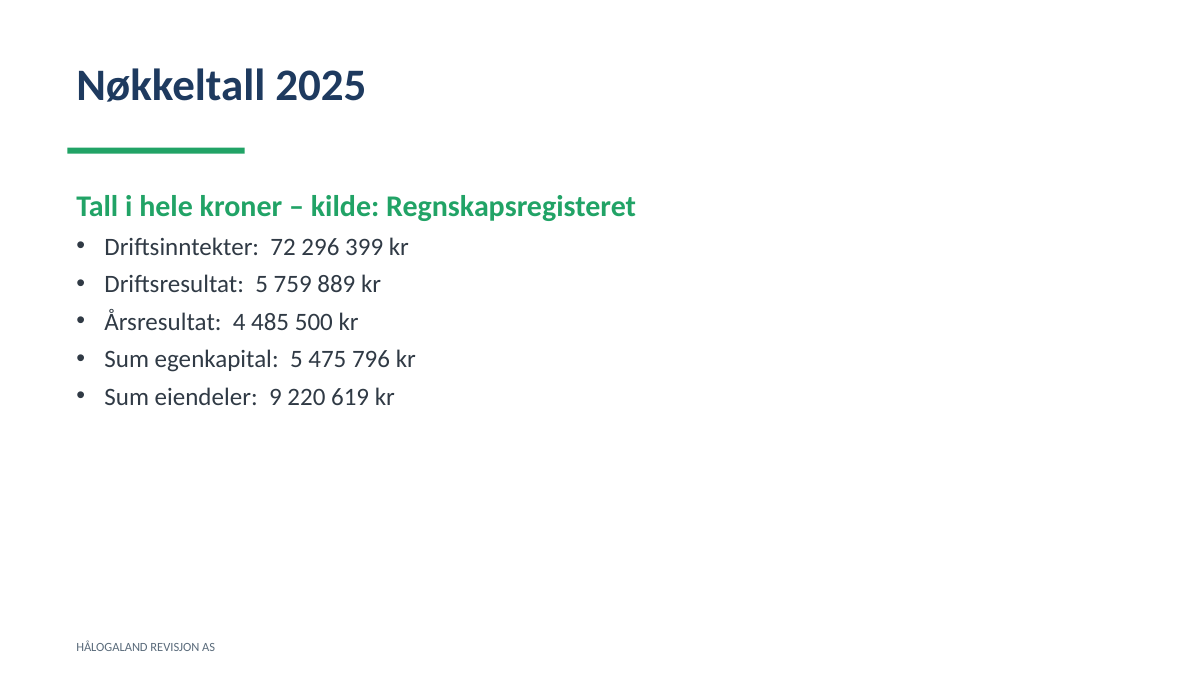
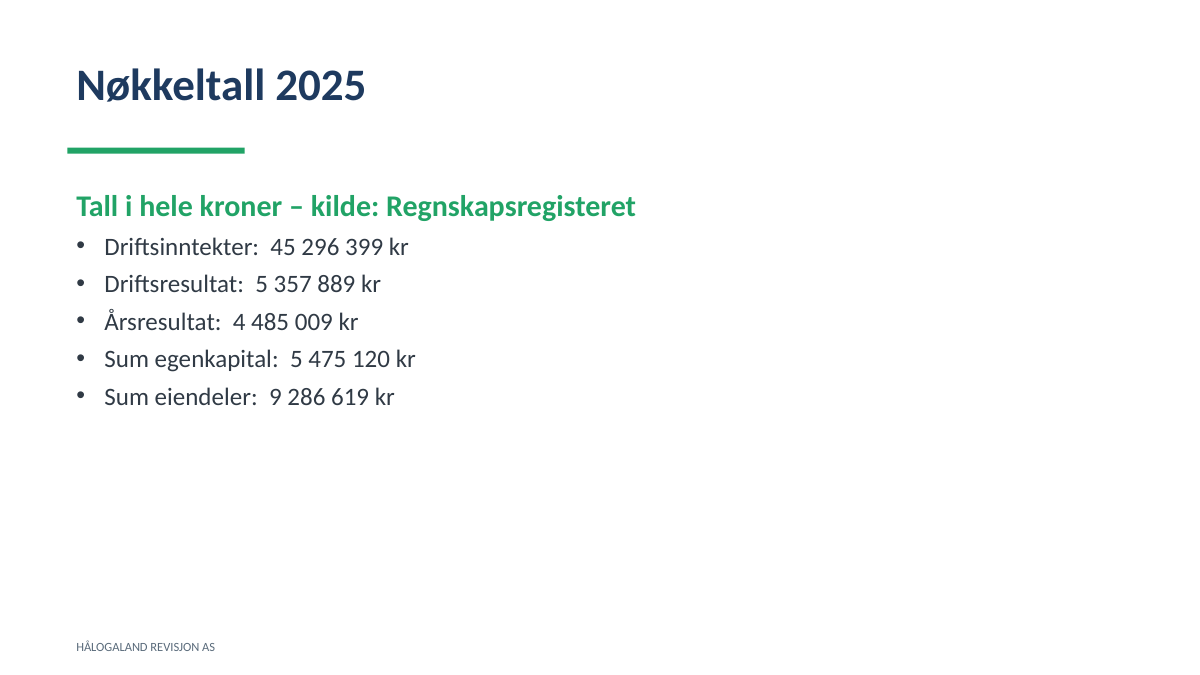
72: 72 -> 45
759: 759 -> 357
500: 500 -> 009
796: 796 -> 120
220: 220 -> 286
